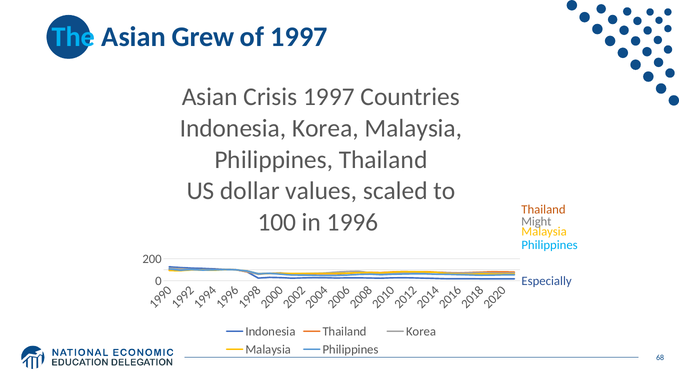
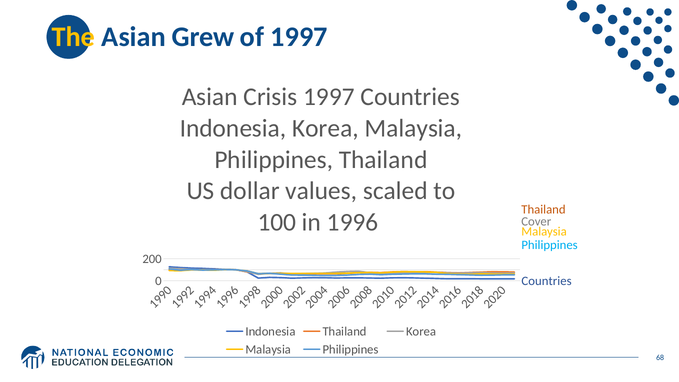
The colour: light blue -> yellow
Might: Might -> Cover
Especially at (547, 281): Especially -> Countries
